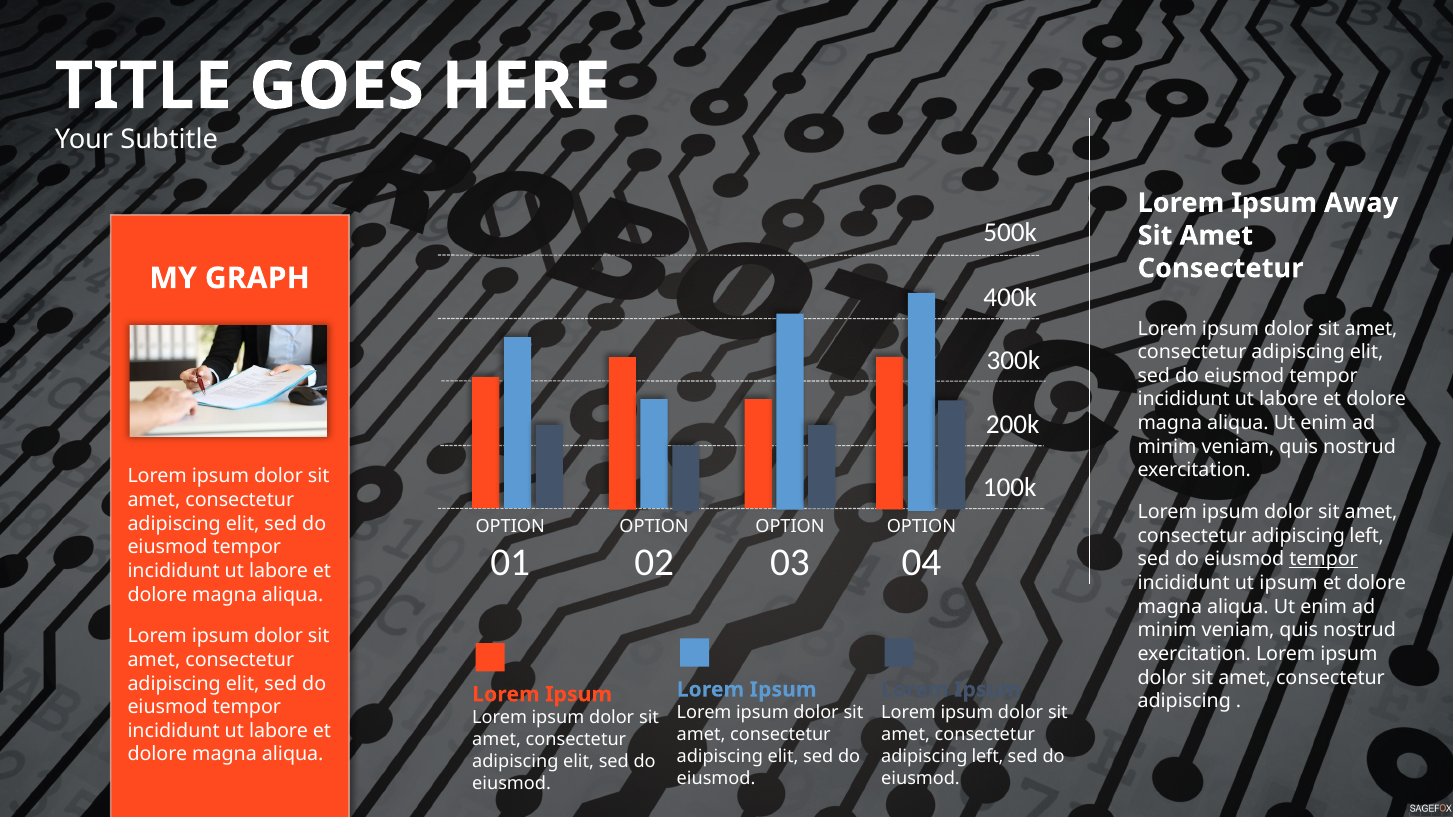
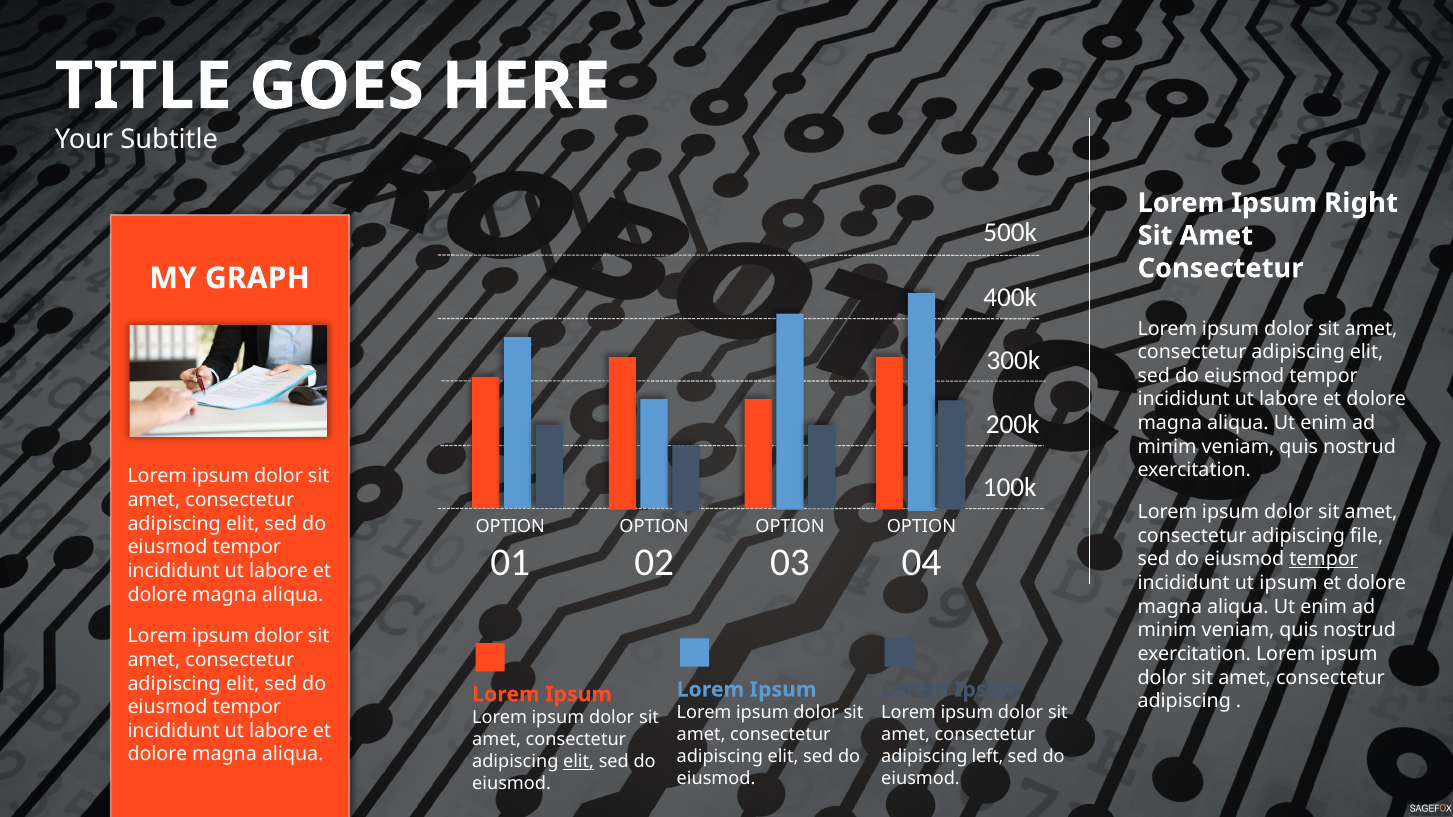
Away: Away -> Right
left at (1367, 536): left -> file
elit at (579, 762) underline: none -> present
